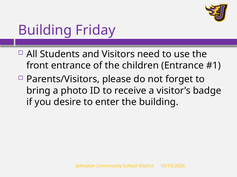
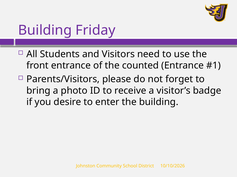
children: children -> counted
